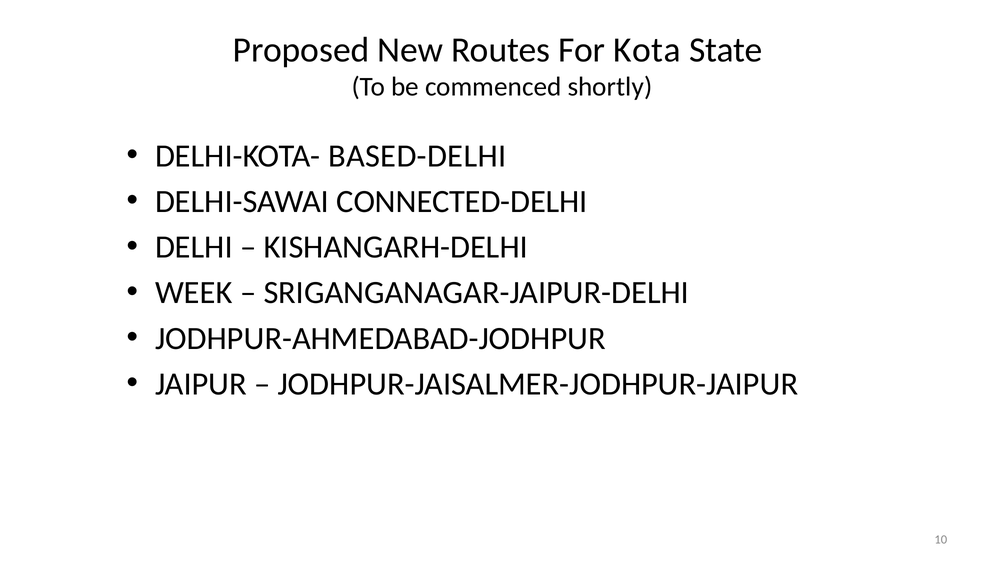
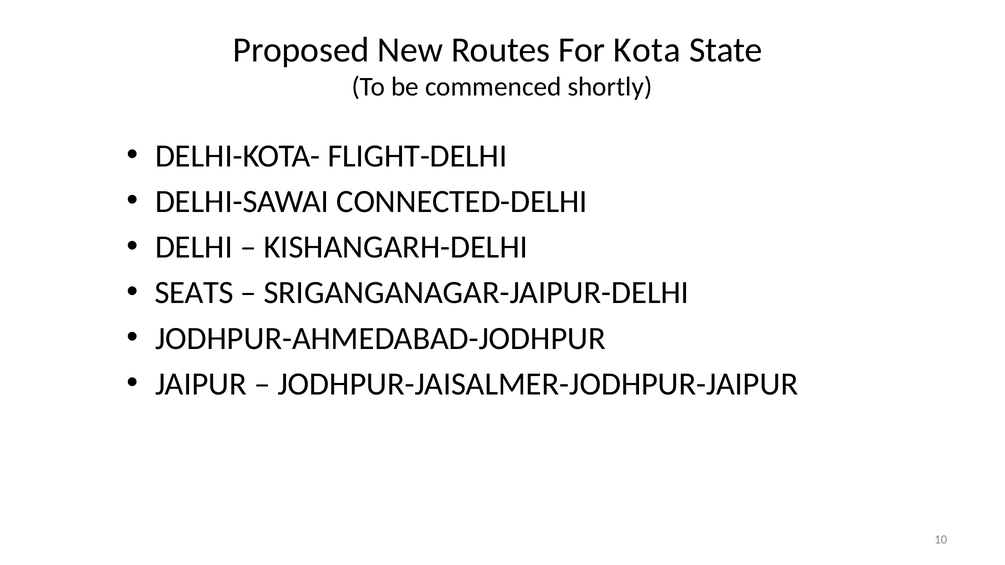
BASED-DELHI: BASED-DELHI -> FLIGHT-DELHI
WEEK: WEEK -> SEATS
